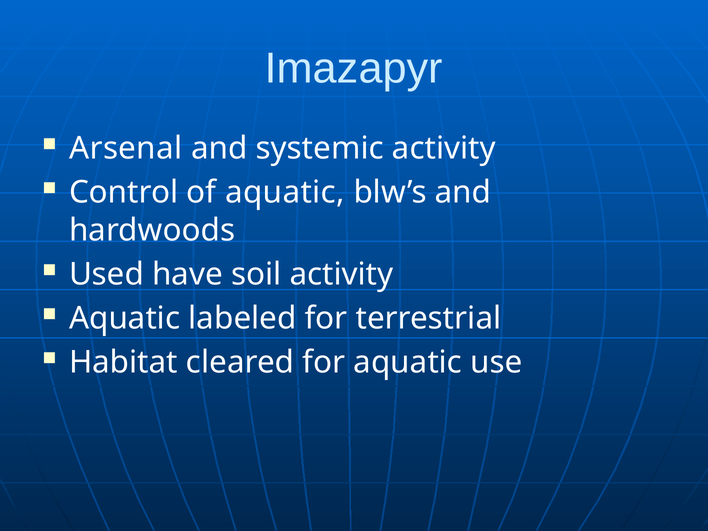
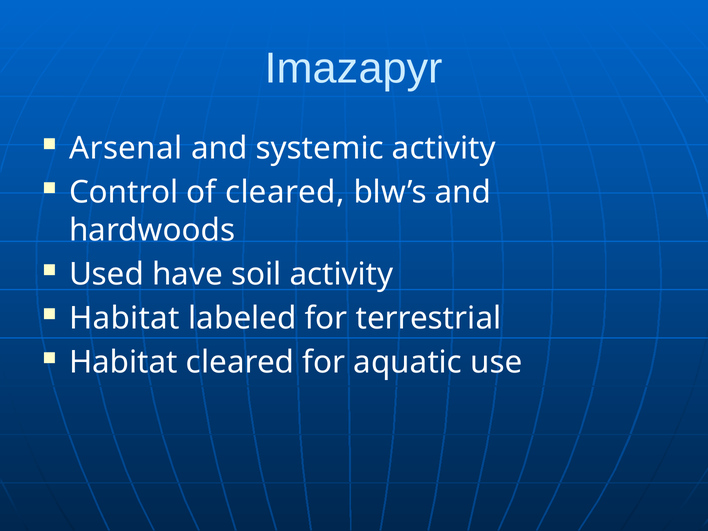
of aquatic: aquatic -> cleared
Aquatic at (125, 319): Aquatic -> Habitat
